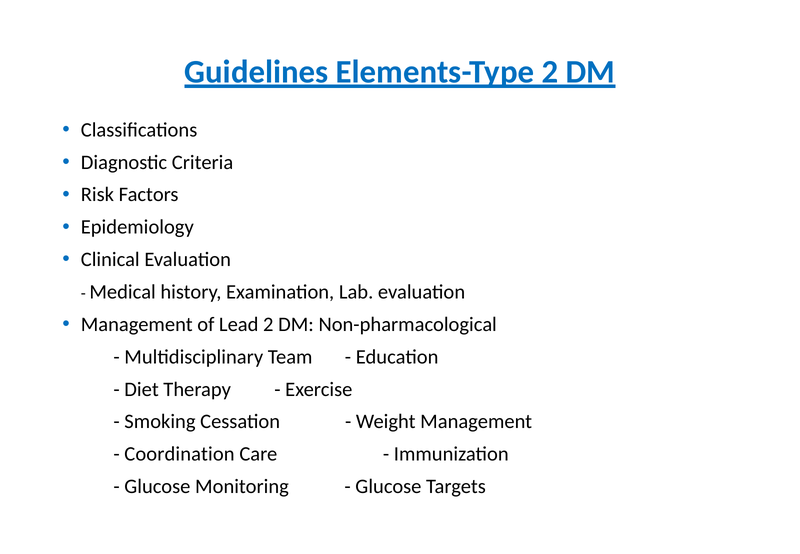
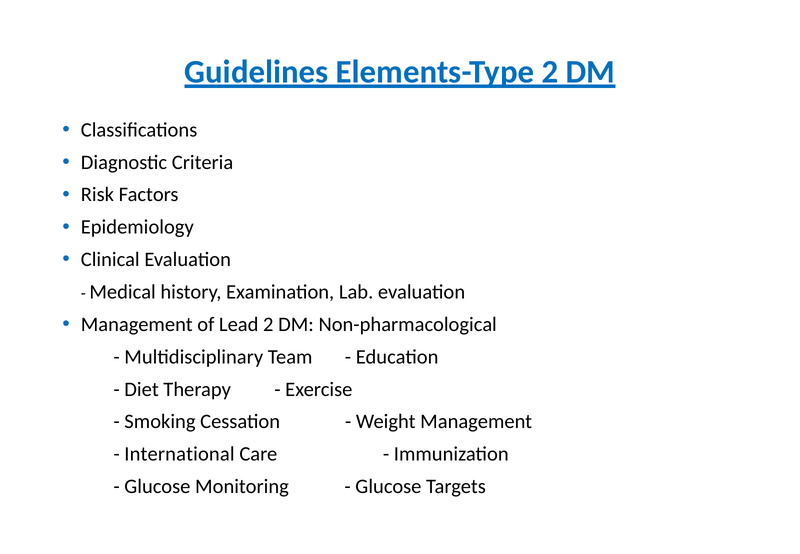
Coordination: Coordination -> International
